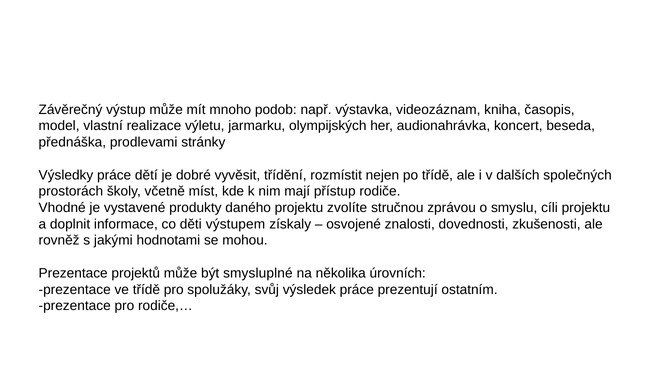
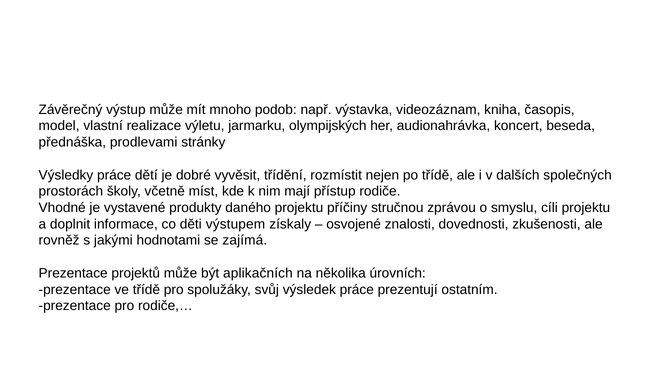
zvolíte: zvolíte -> příčiny
mohou: mohou -> zajímá
smysluplné: smysluplné -> aplikačních
